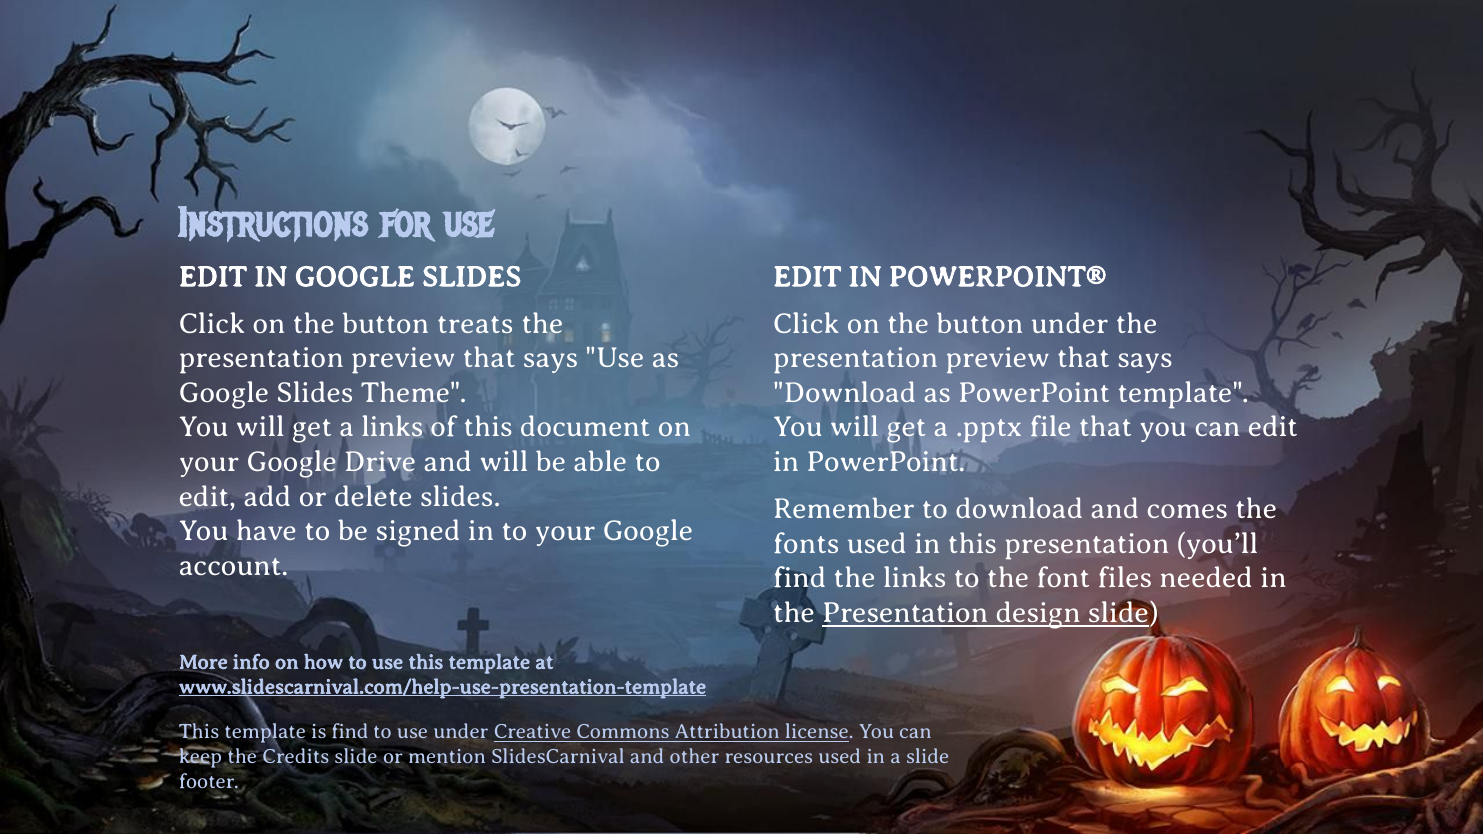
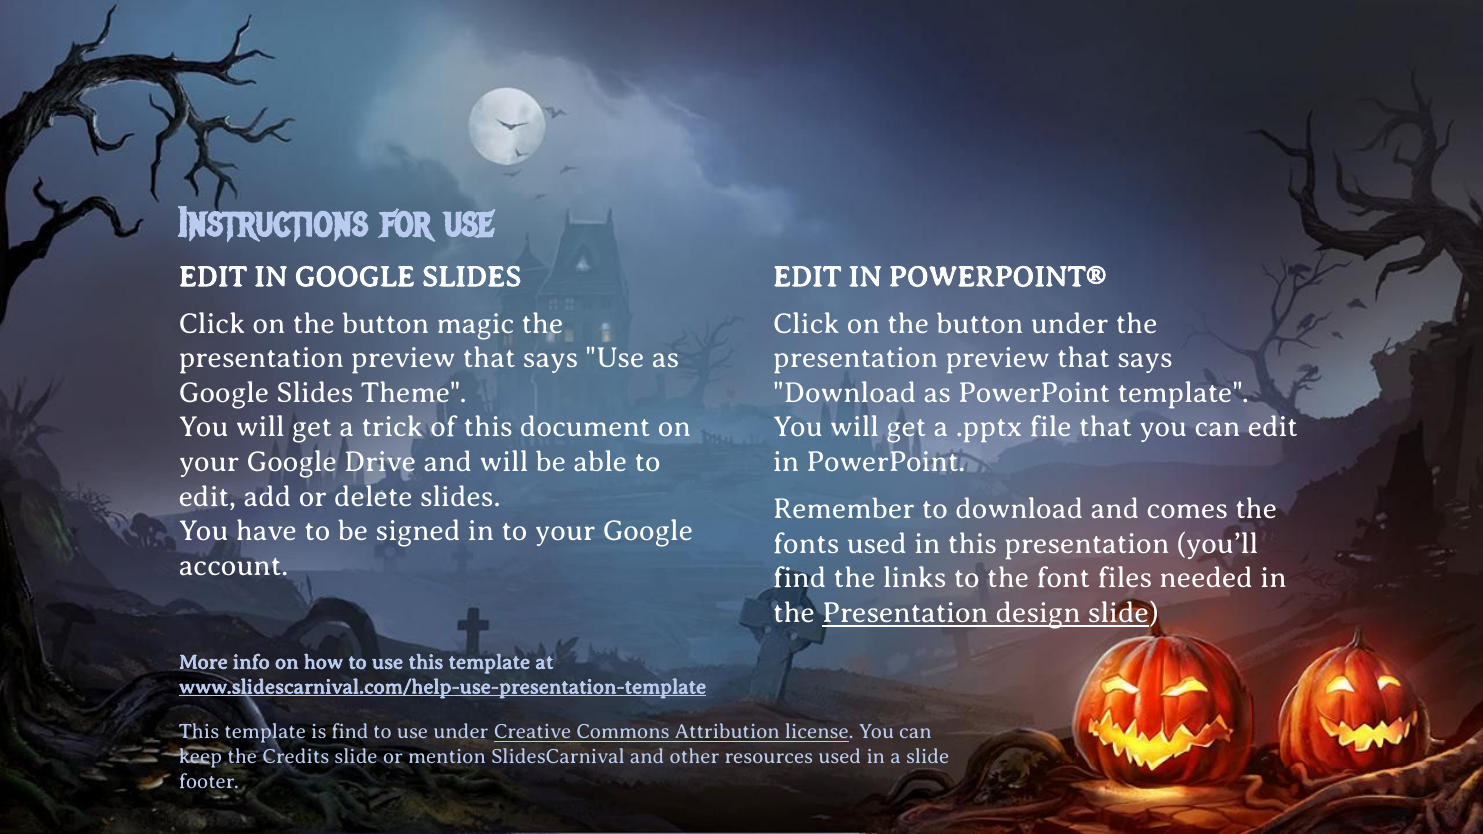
treats: treats -> magic
a links: links -> trick
